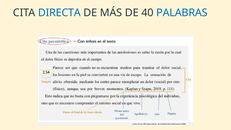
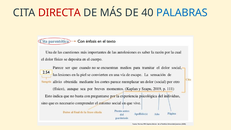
DIRECTA colour: blue -> red
